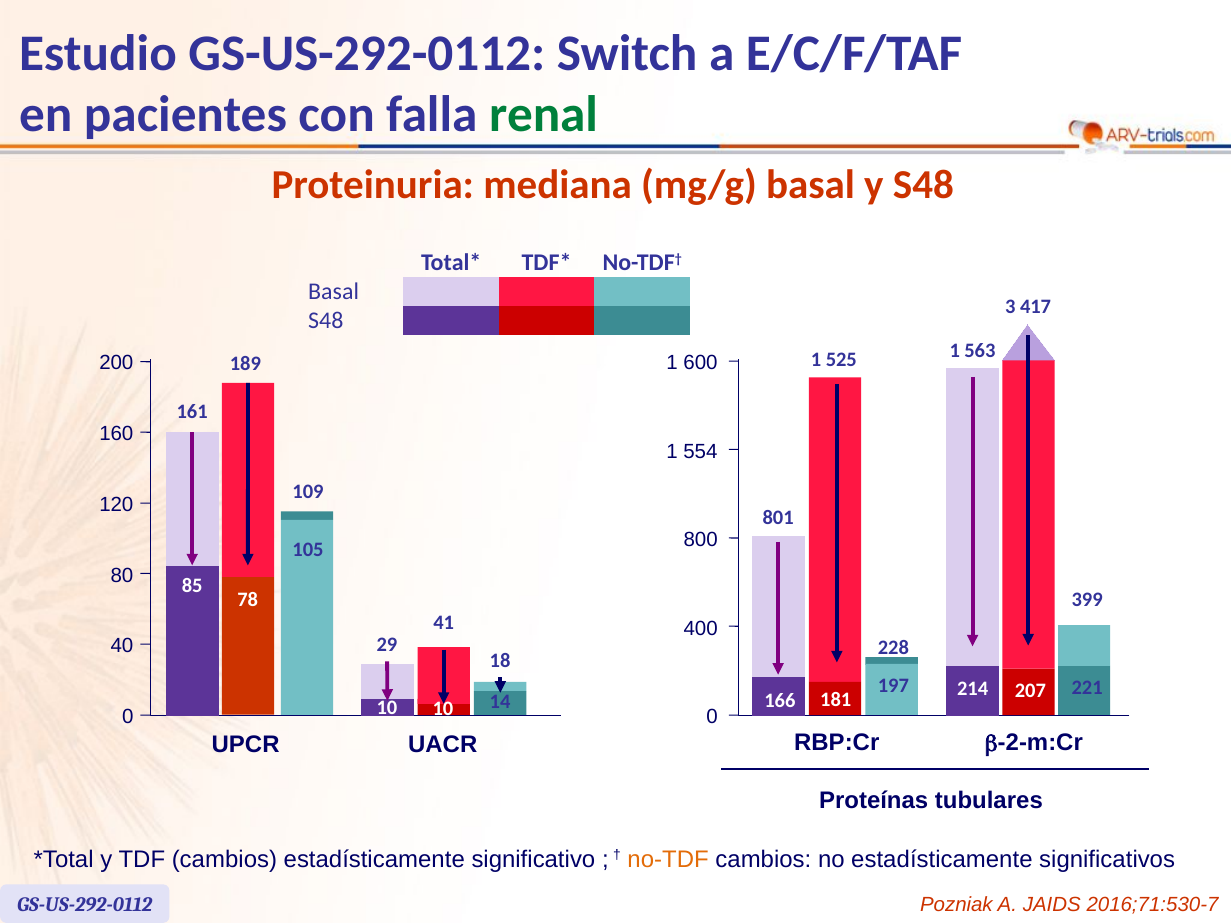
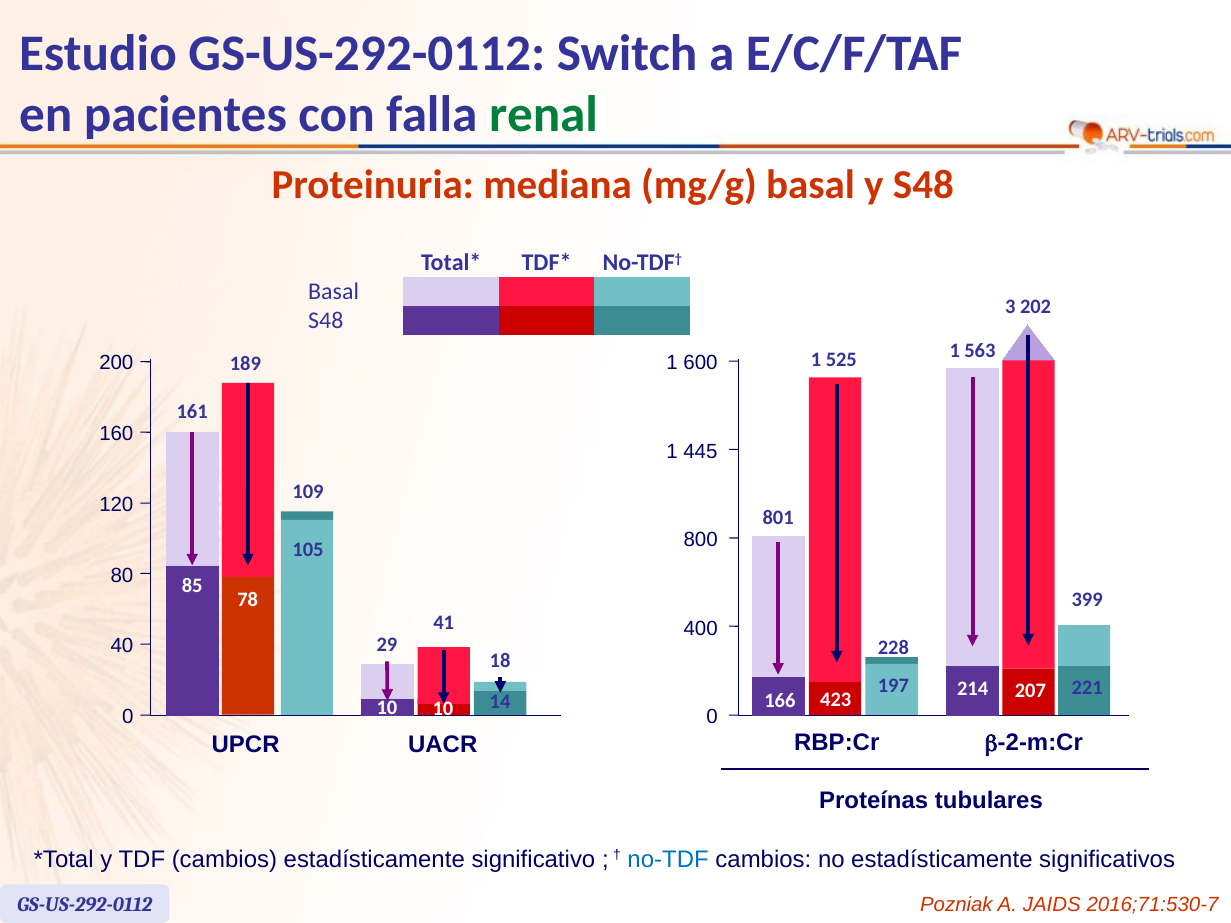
417: 417 -> 202
554: 554 -> 445
181: 181 -> 423
no-TDF colour: orange -> blue
